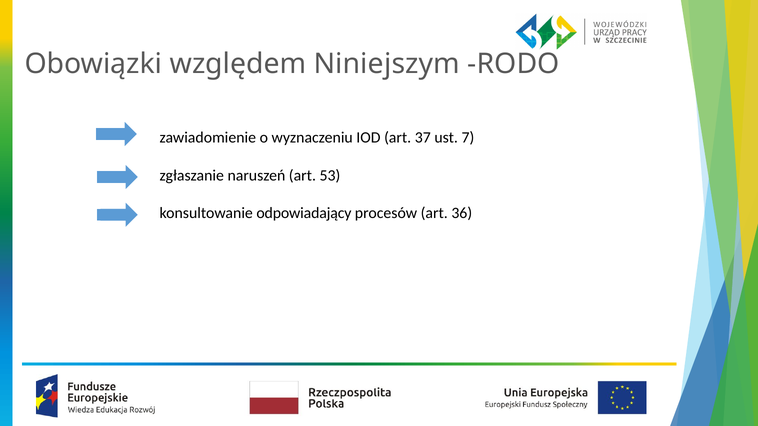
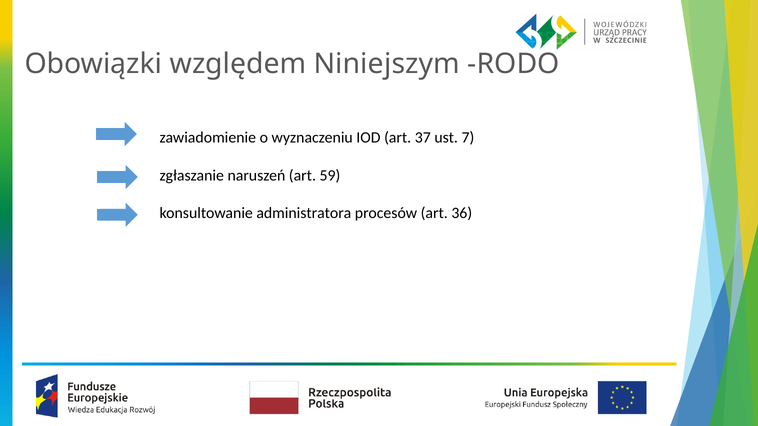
53: 53 -> 59
odpowiadający: odpowiadający -> administratora
